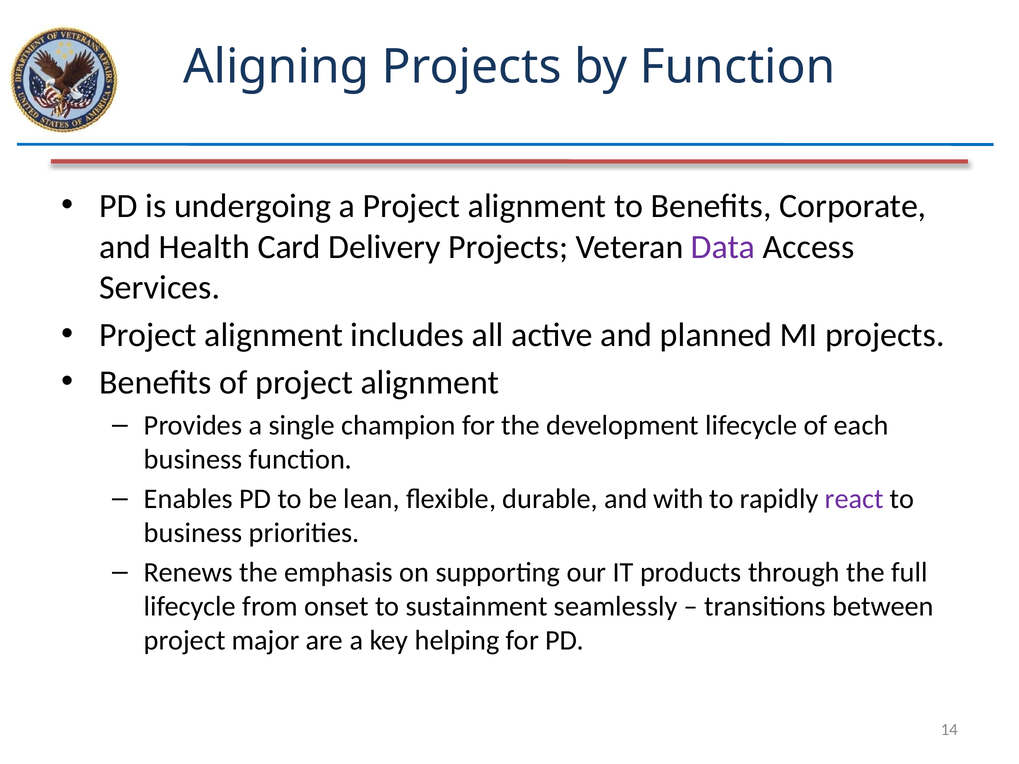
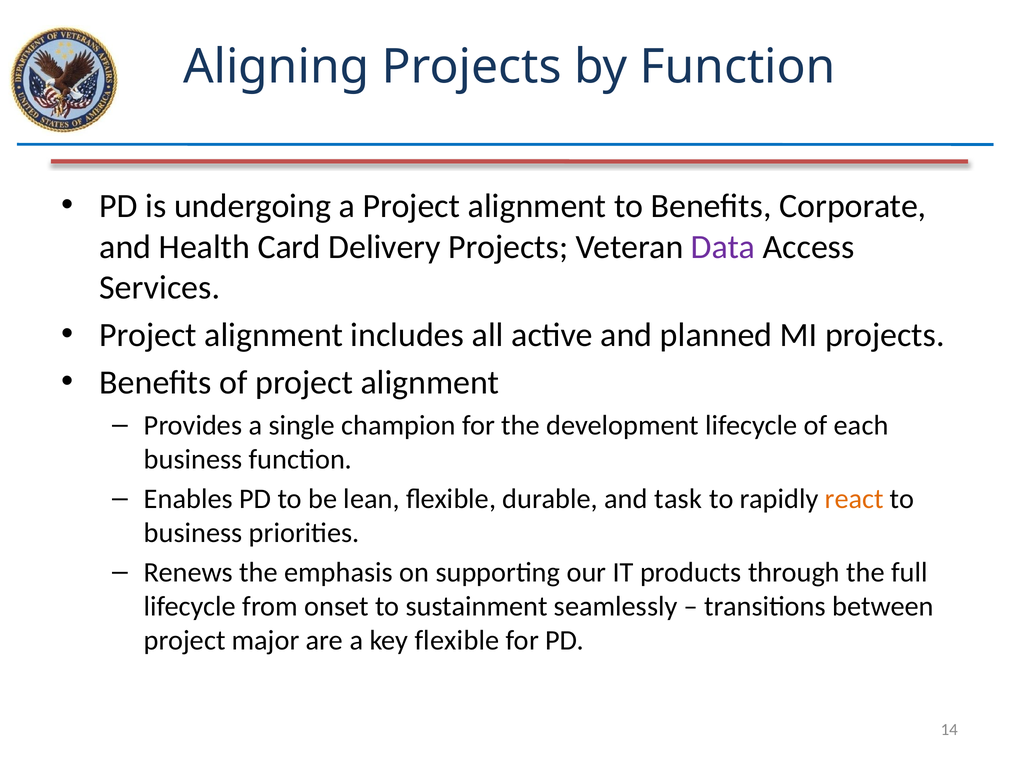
with: with -> task
react colour: purple -> orange
key helping: helping -> flexible
